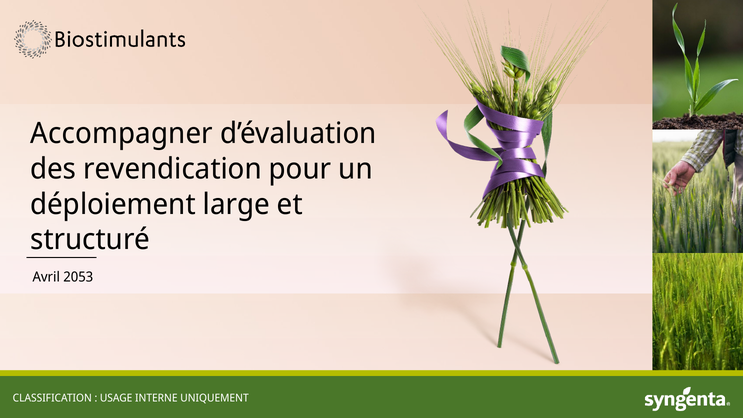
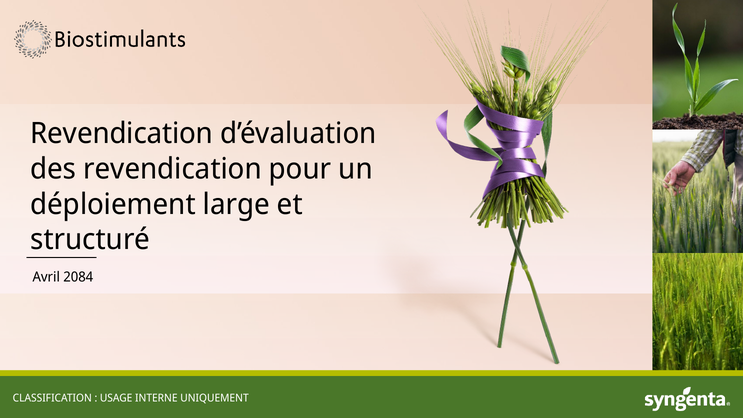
Accompagner at (122, 134): Accompagner -> Revendication
2053: 2053 -> 2084
